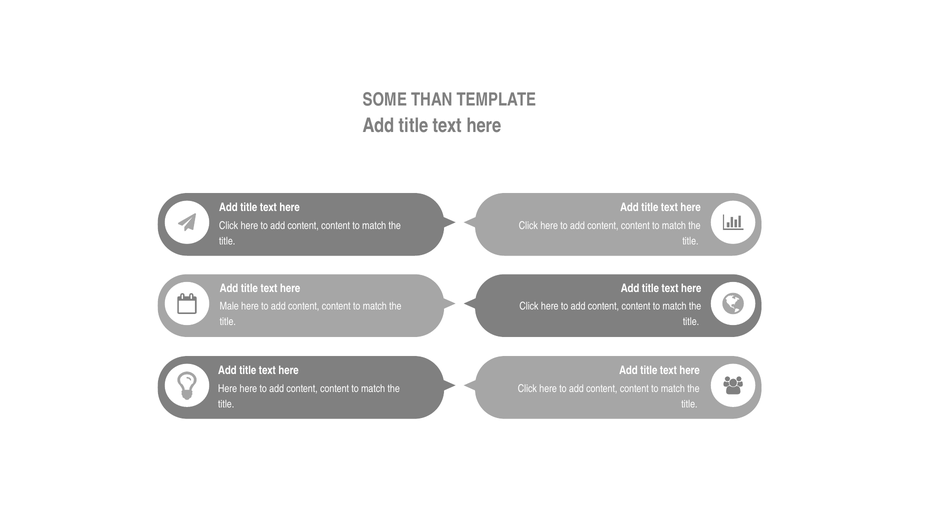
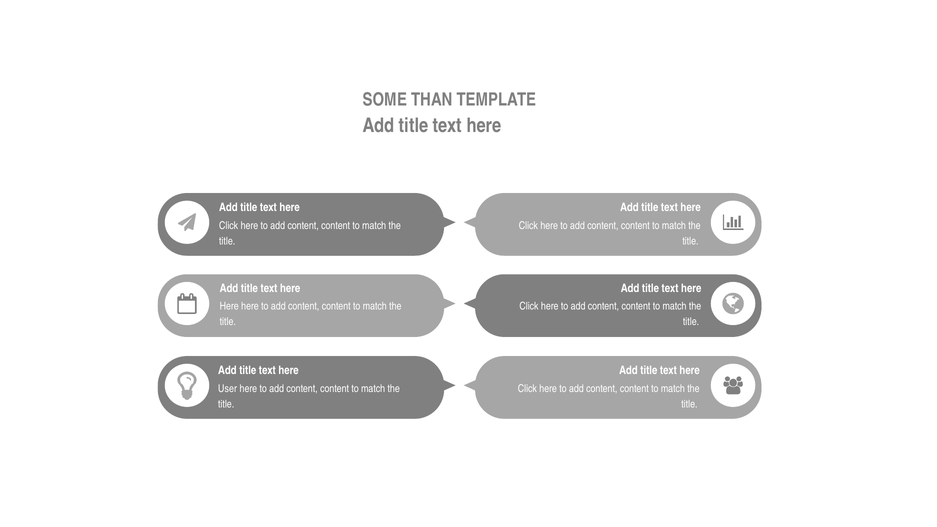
Male at (229, 306): Male -> Here
Here at (228, 389): Here -> User
